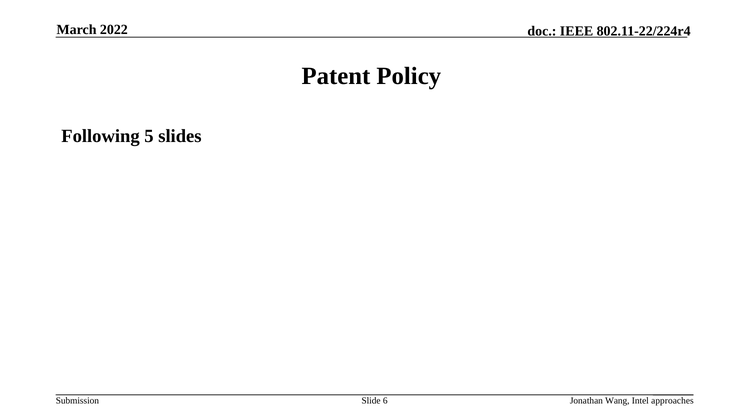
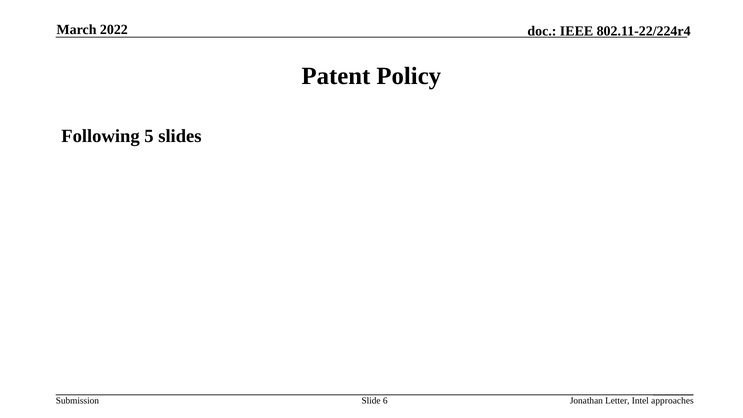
Wang: Wang -> Letter
